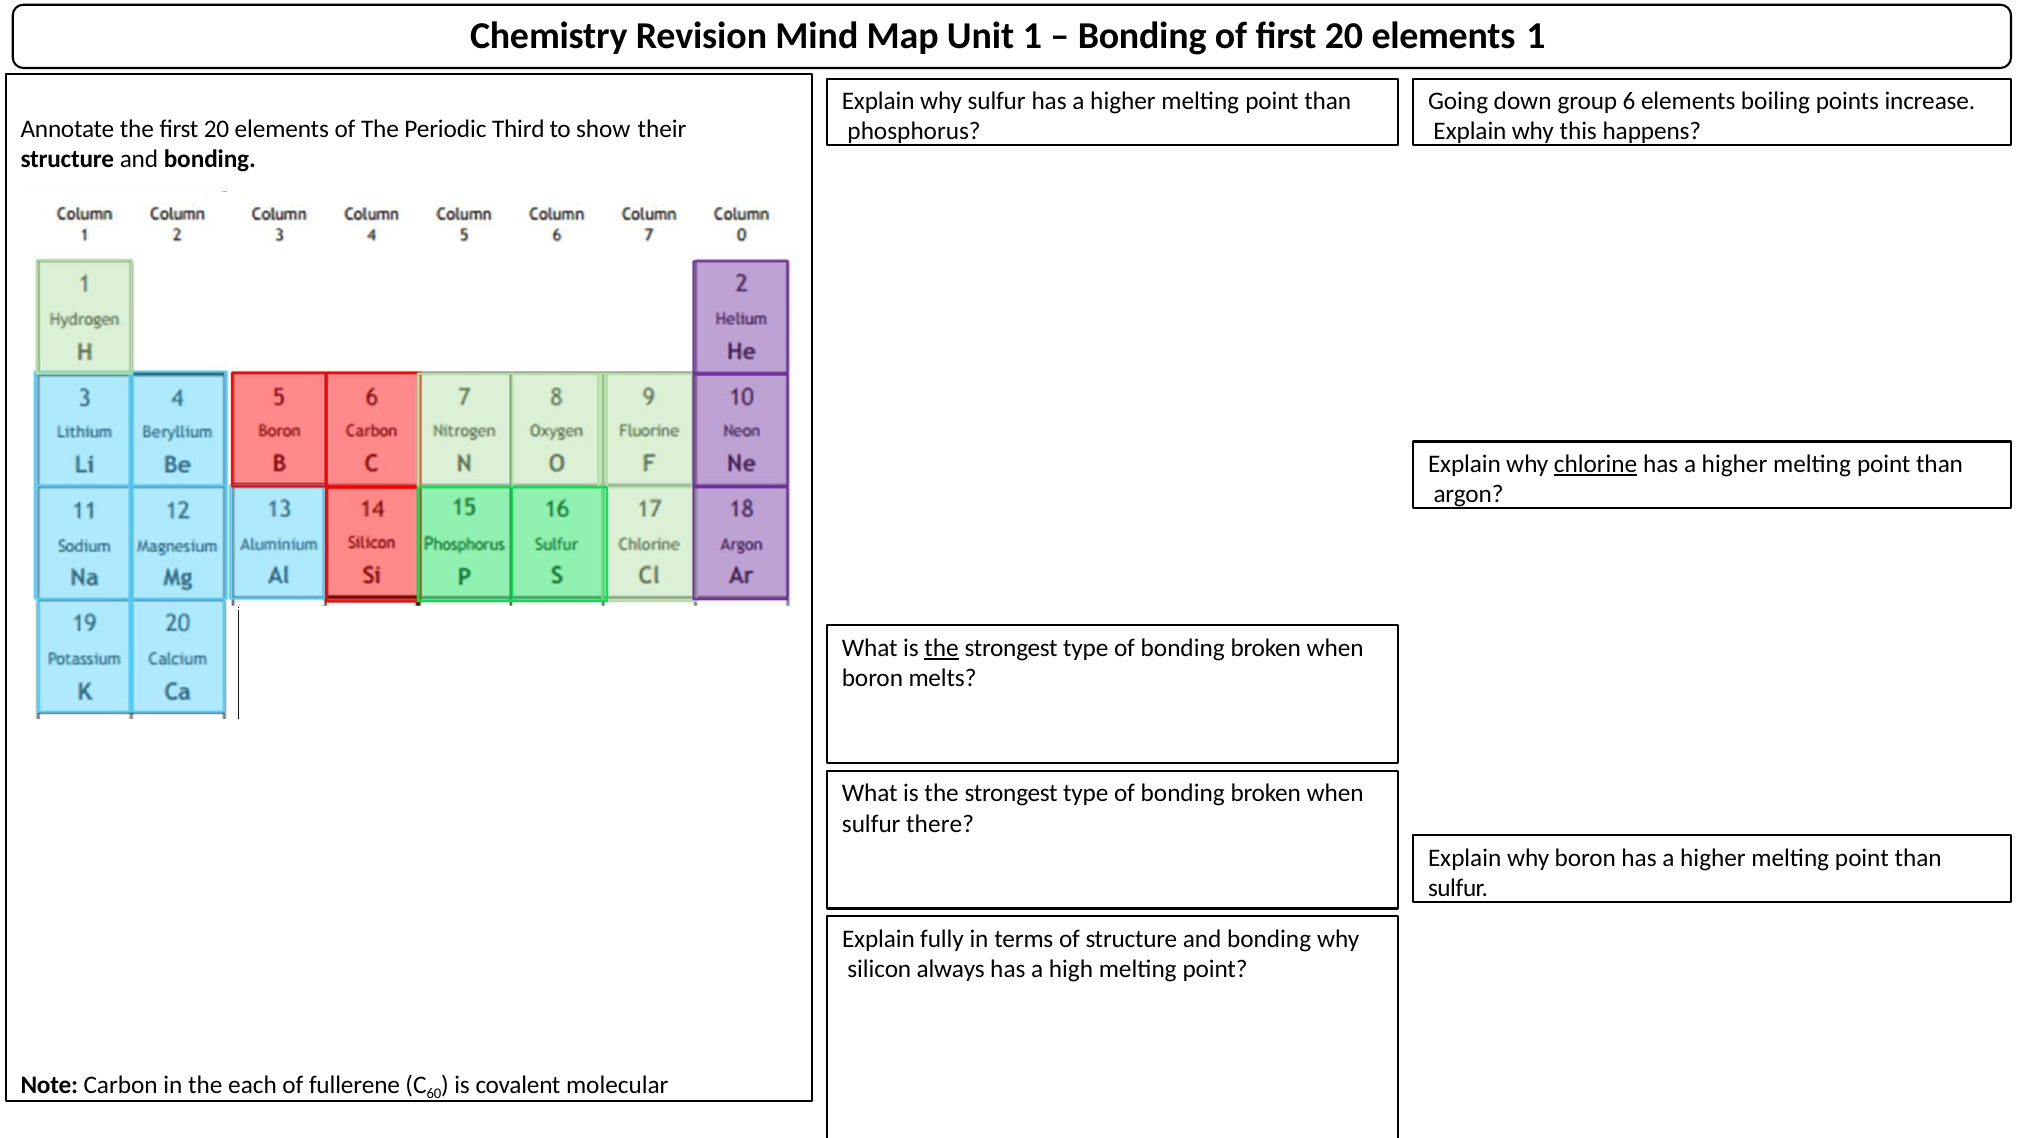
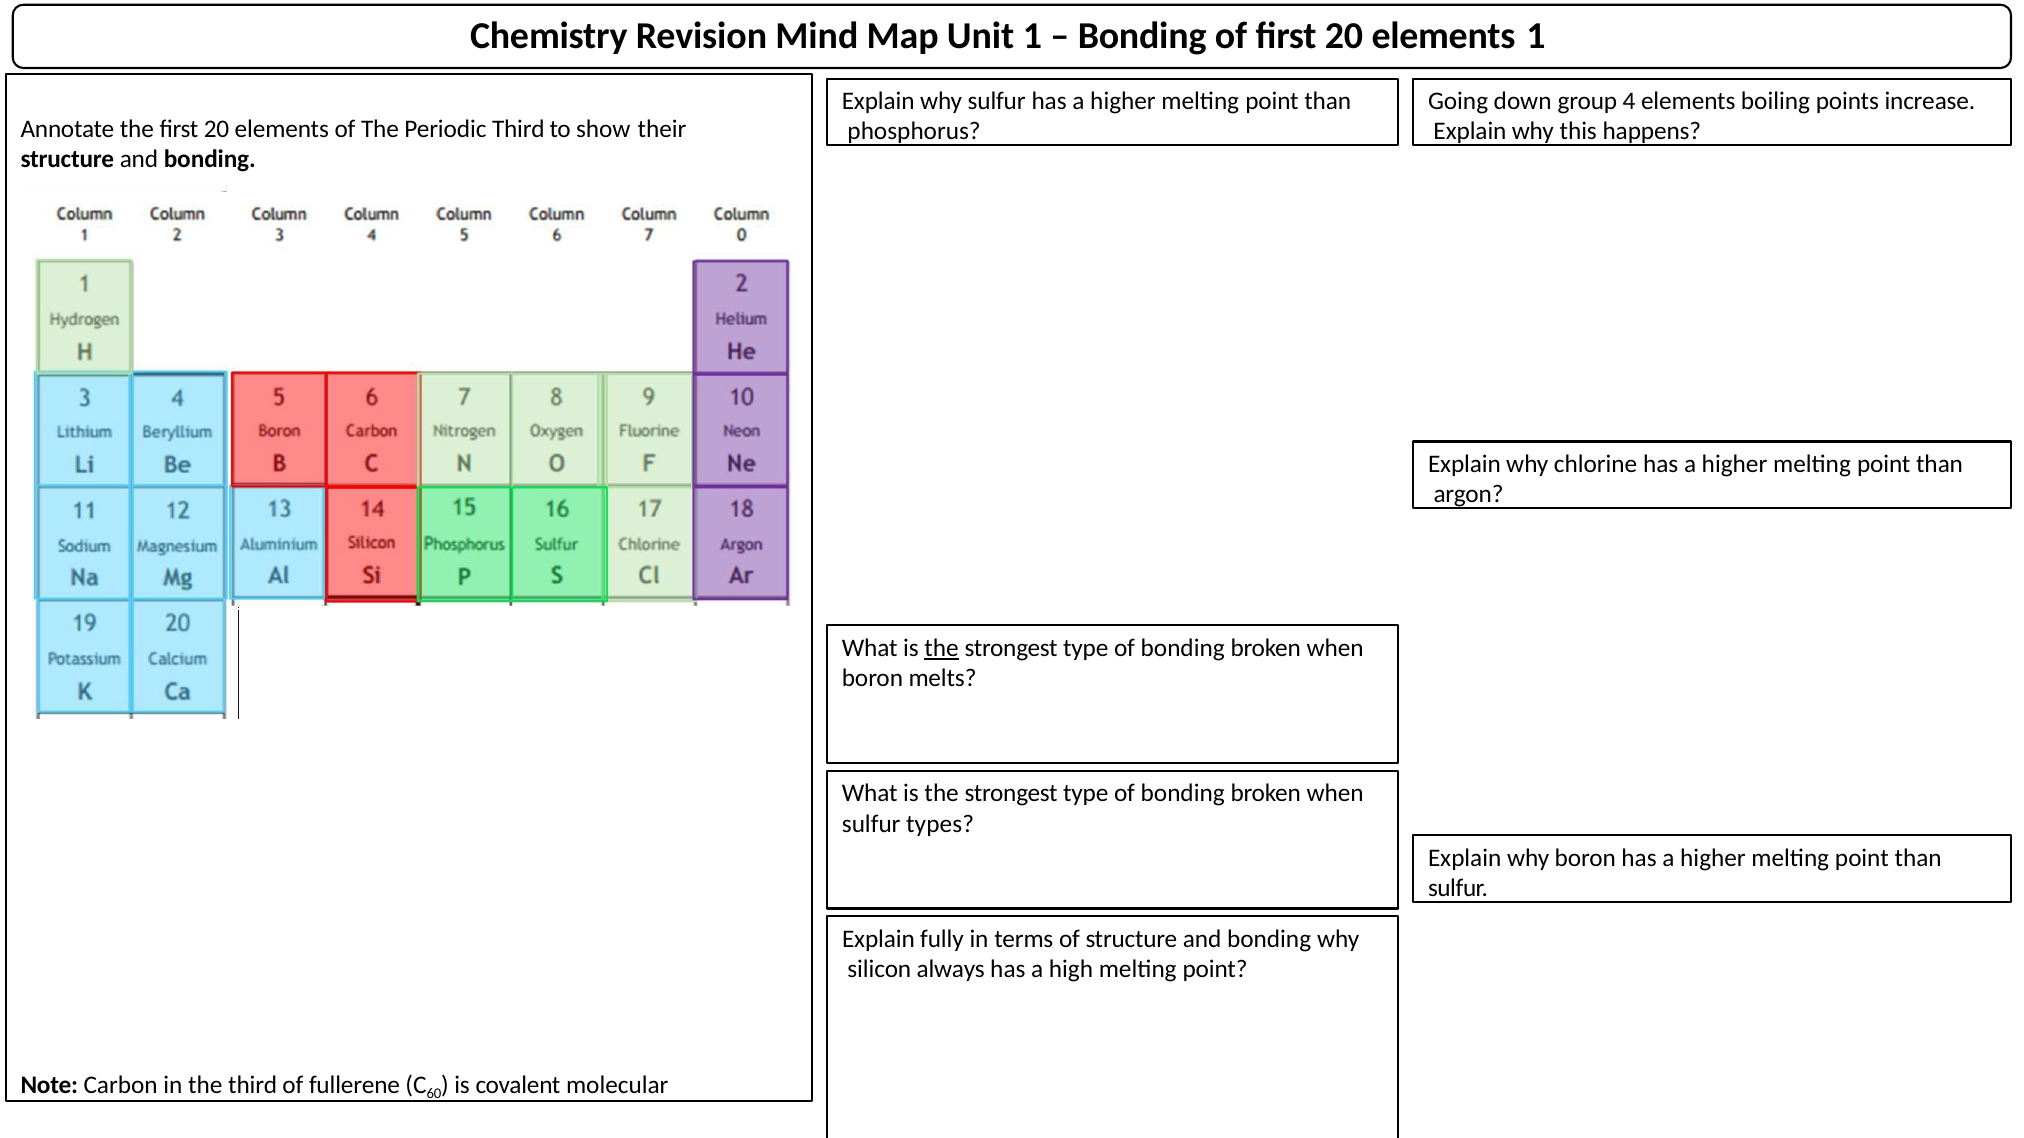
6: 6 -> 4
chlorine underline: present -> none
there: there -> types
the each: each -> third
